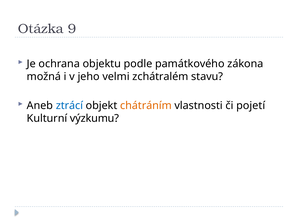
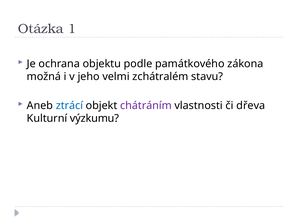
9: 9 -> 1
chátráním colour: orange -> purple
pojetí: pojetí -> dřeva
